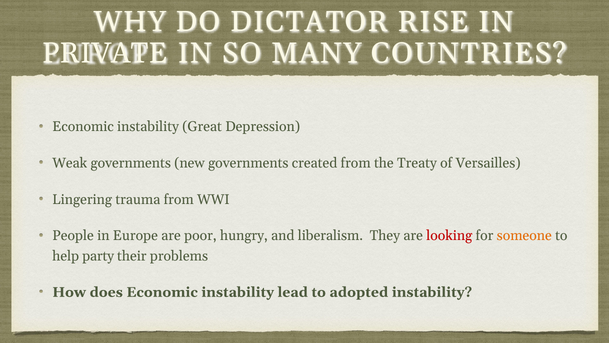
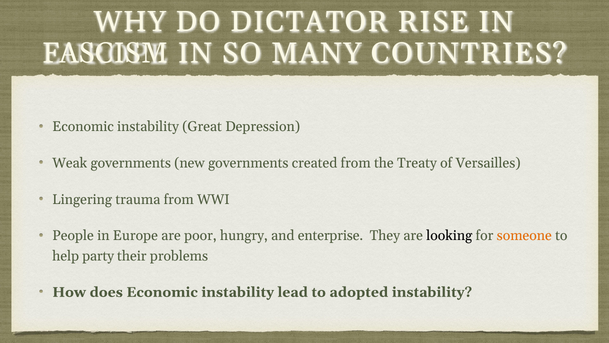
PRIVATE: PRIVATE -> FASCISM
liberalism: liberalism -> enterprise
looking colour: red -> black
